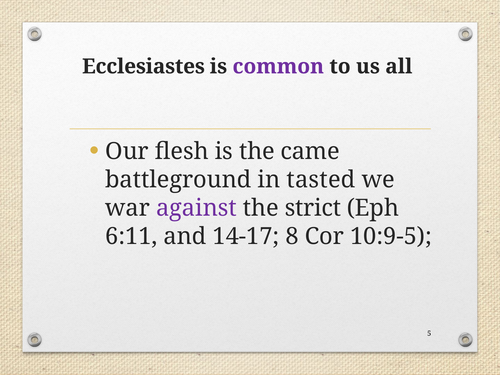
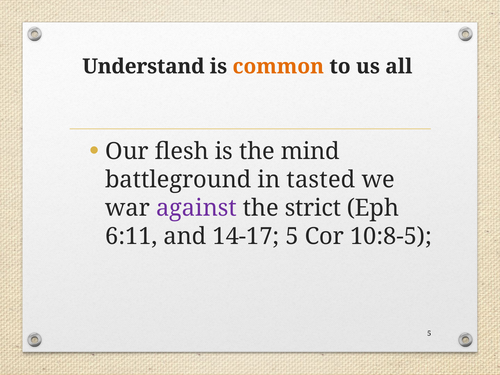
Ecclesiastes: Ecclesiastes -> Understand
common colour: purple -> orange
came: came -> mind
14-17 8: 8 -> 5
10:9-5: 10:9-5 -> 10:8-5
